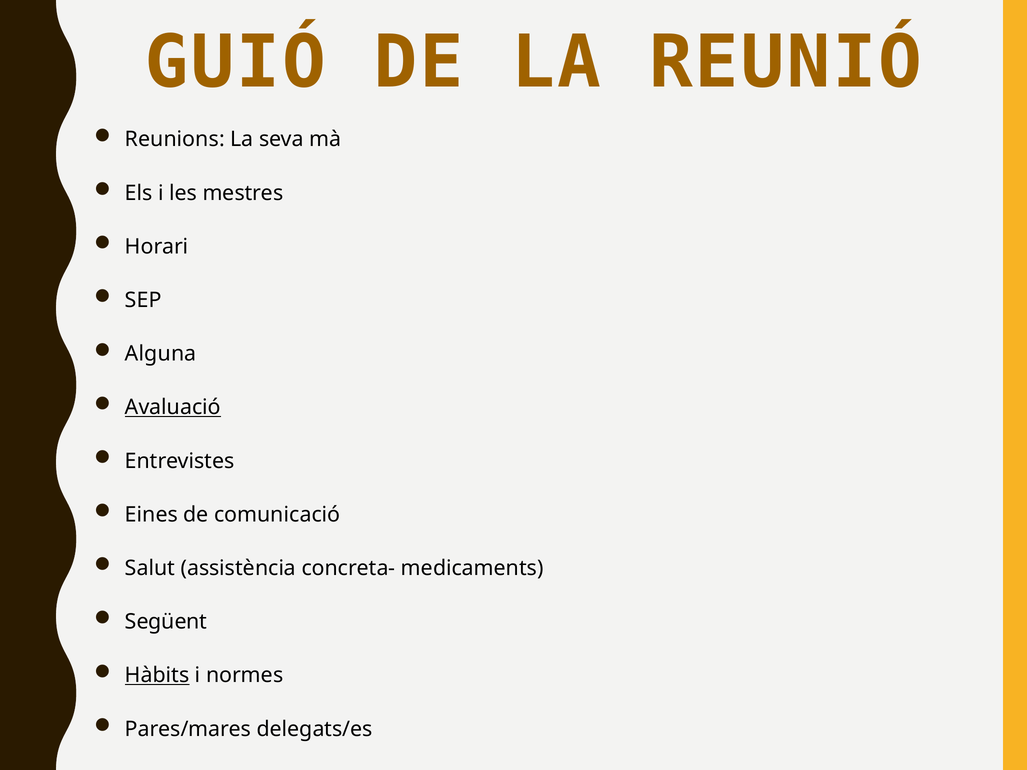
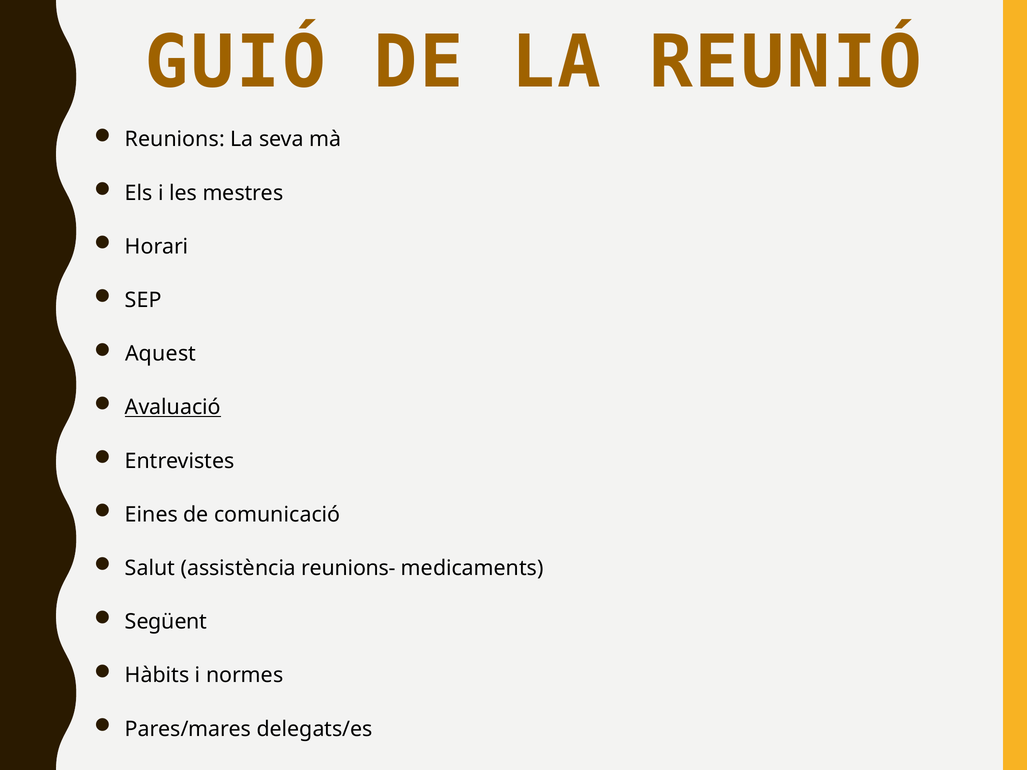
Alguna: Alguna -> Aquest
concreta-: concreta- -> reunions-
Hàbits underline: present -> none
